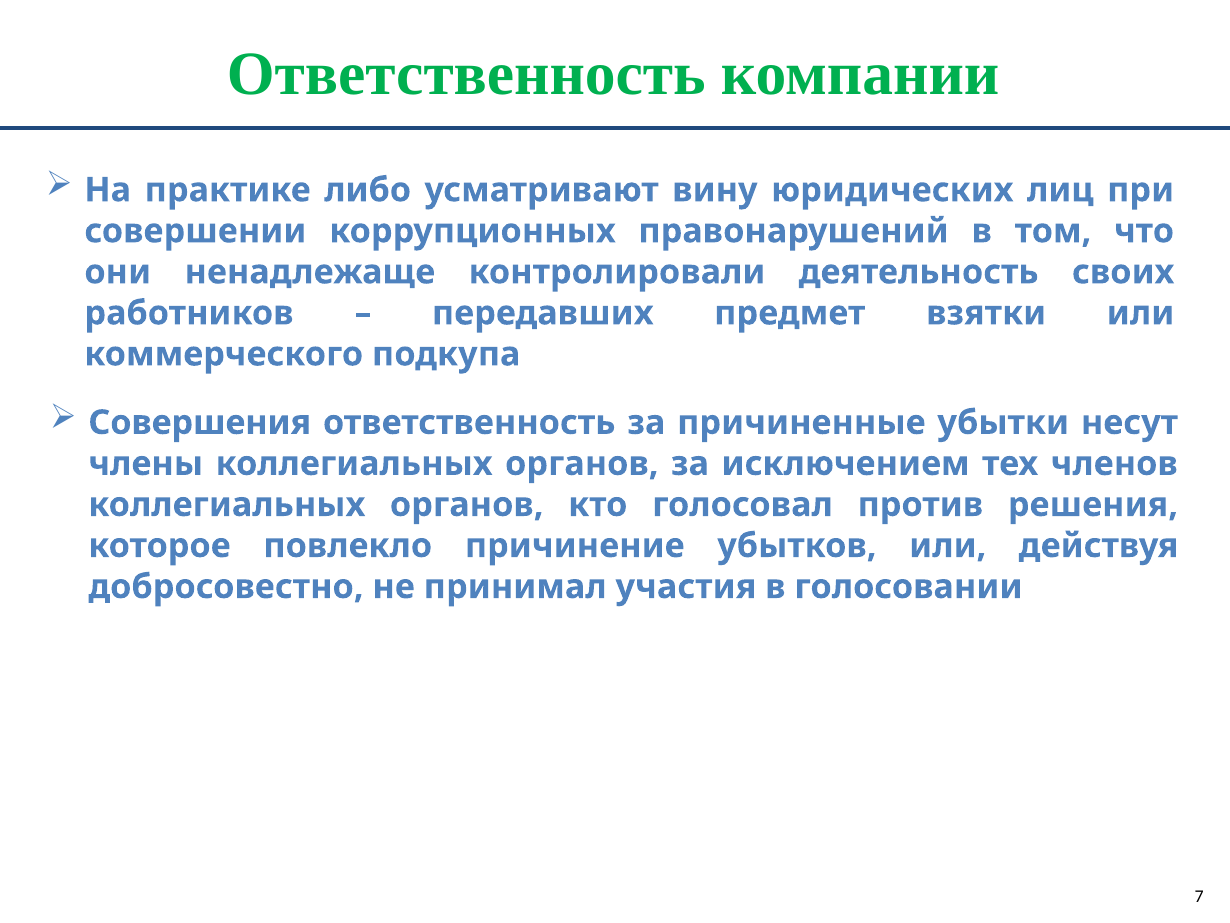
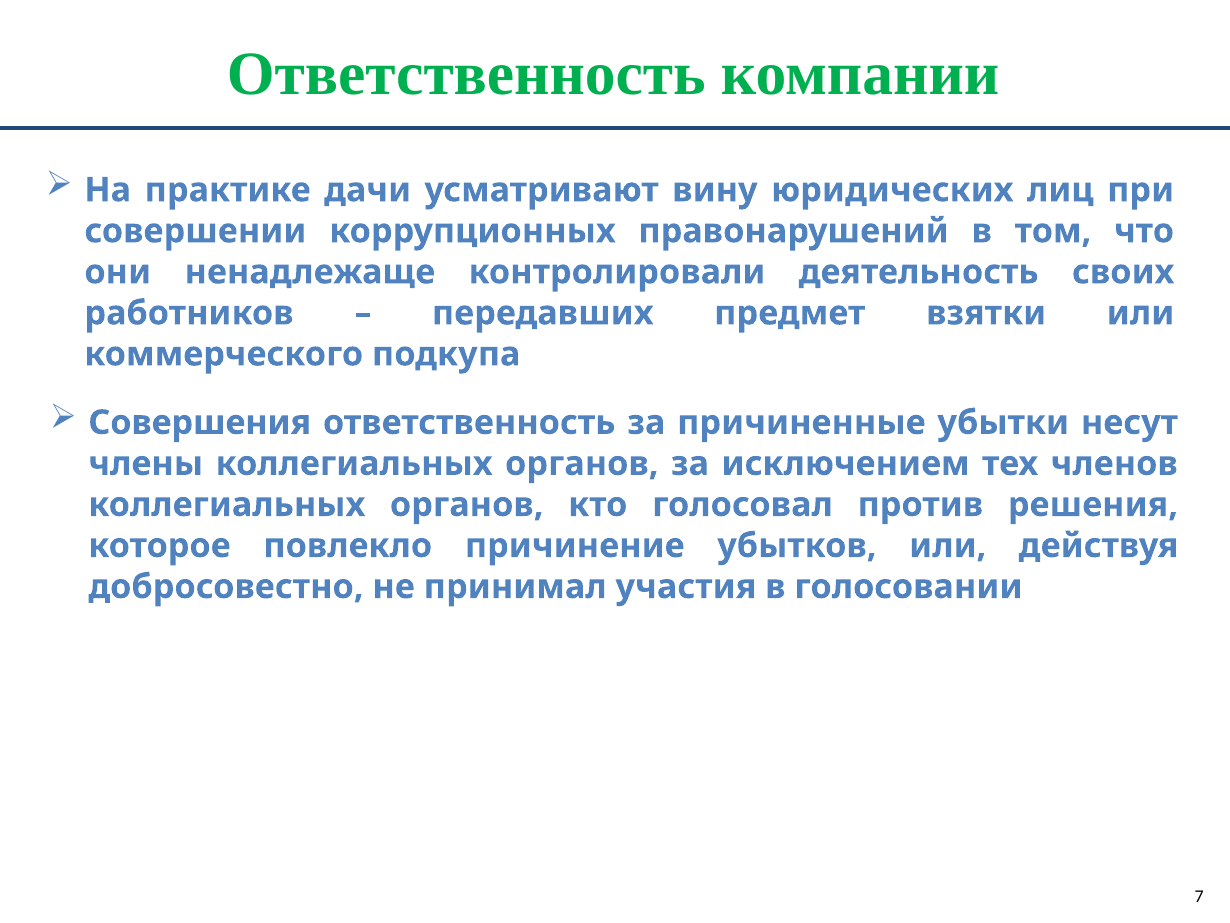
либо: либо -> дачи
